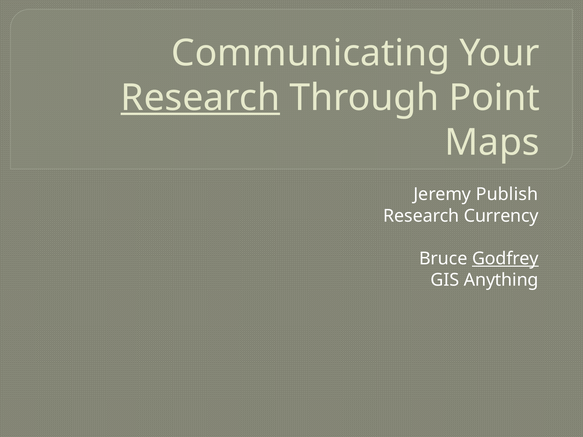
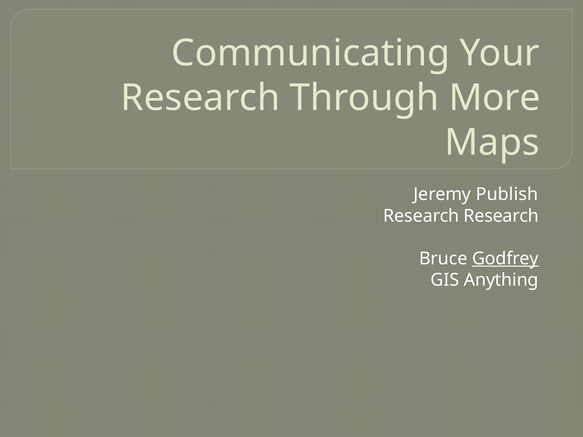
Research at (200, 98) underline: present -> none
Point: Point -> More
Research Currency: Currency -> Research
